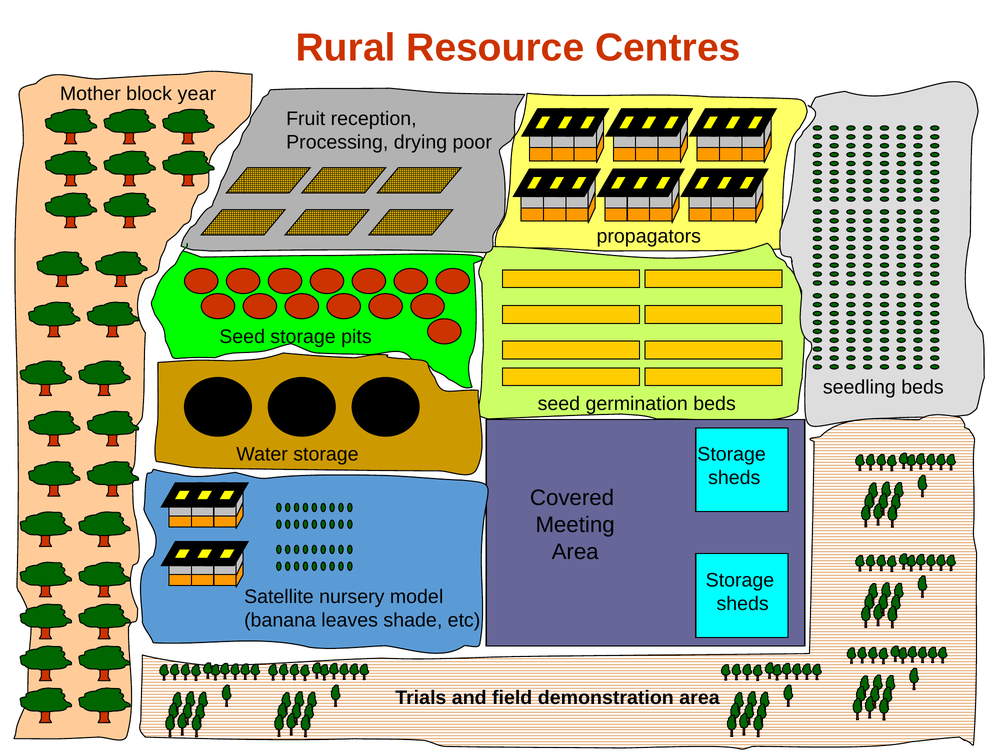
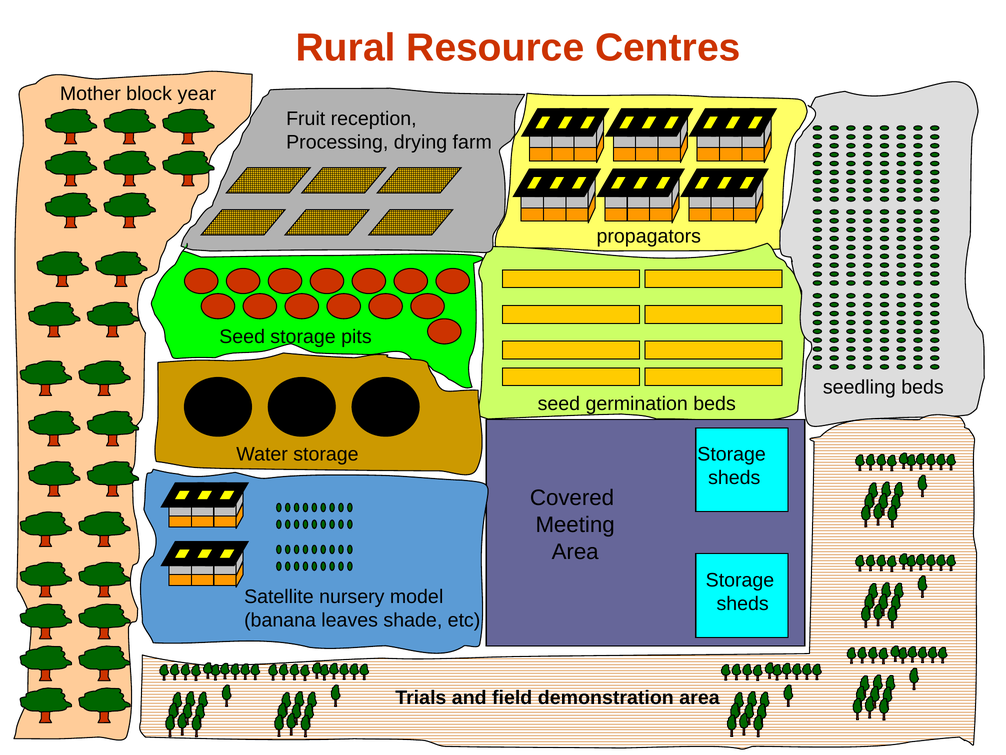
poor: poor -> farm
